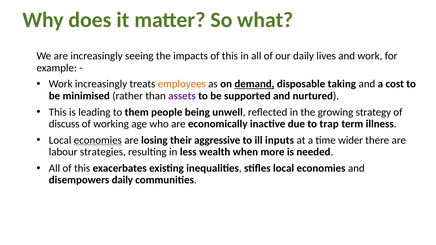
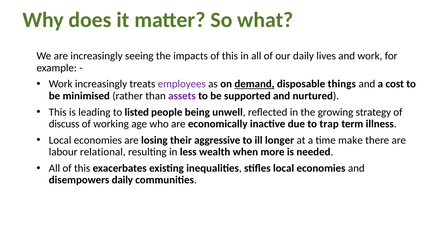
employees colour: orange -> purple
taking: taking -> things
them: them -> listed
economies at (98, 140) underline: present -> none
inputs: inputs -> longer
wider: wider -> make
strategies: strategies -> relational
